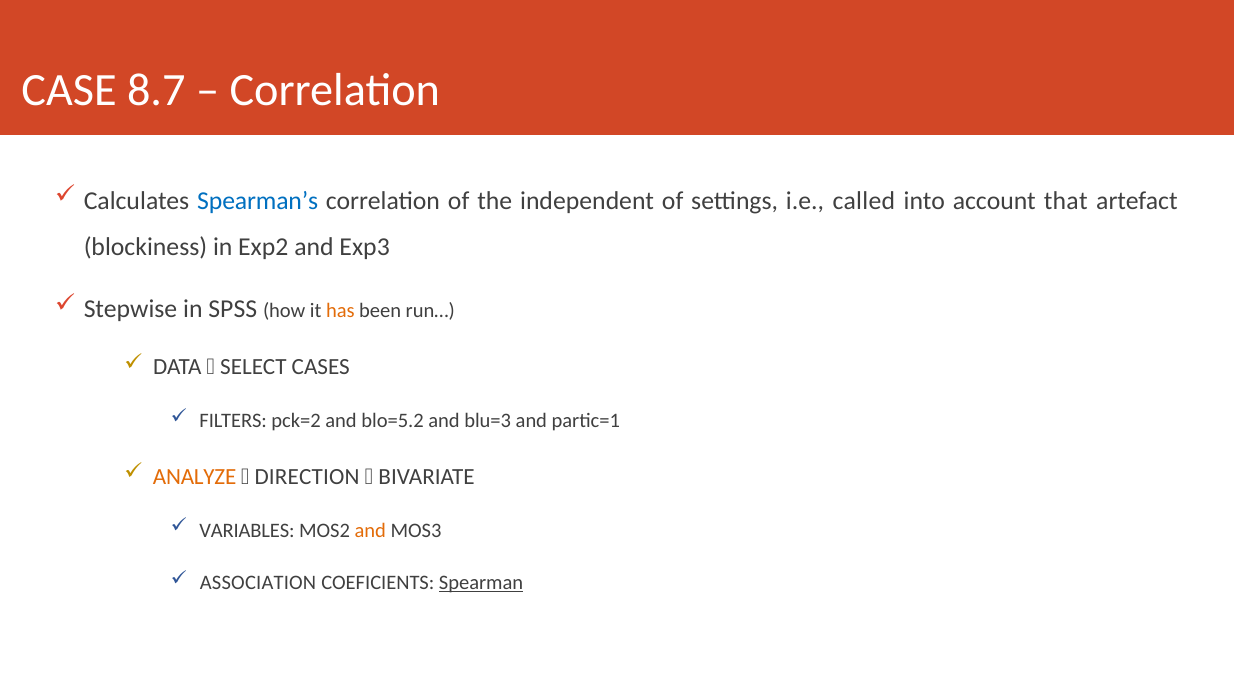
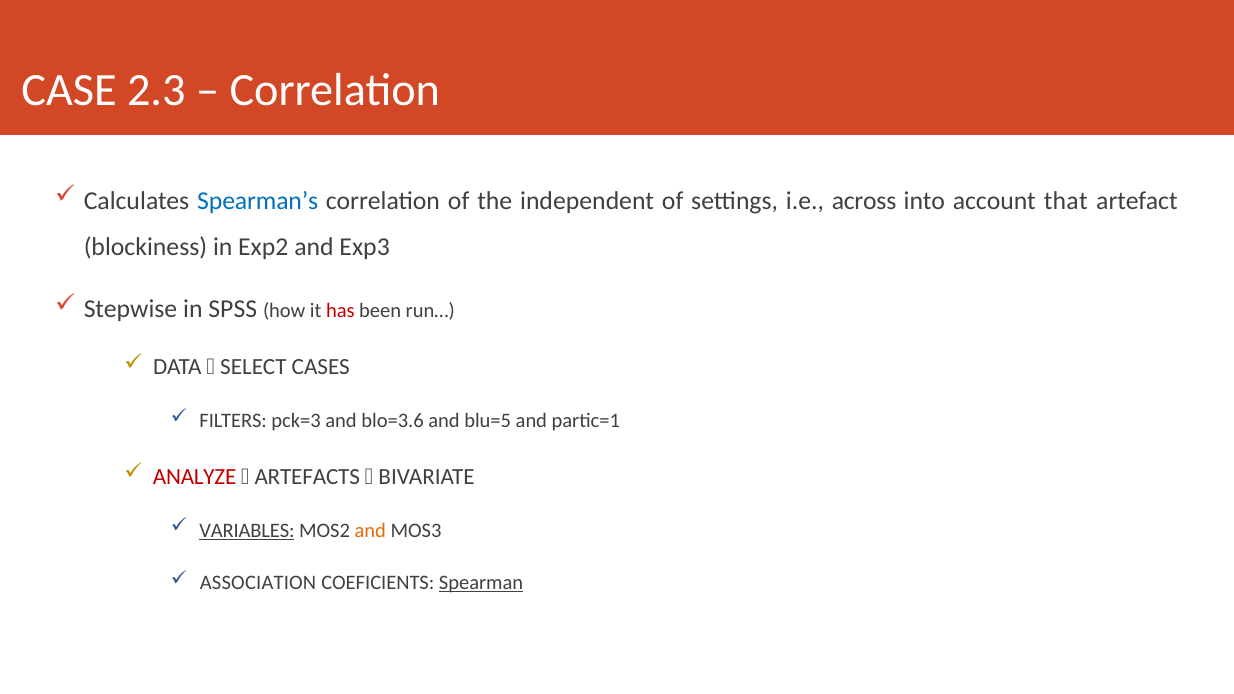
8.7: 8.7 -> 2.3
called: called -> across
has colour: orange -> red
pck=2: pck=2 -> pck=3
blo=5.2: blo=5.2 -> blo=3.6
blu=3: blu=3 -> blu=5
ANALYZE colour: orange -> red
DIRECTION: DIRECTION -> ARTEFACTS
VARIABLES underline: none -> present
